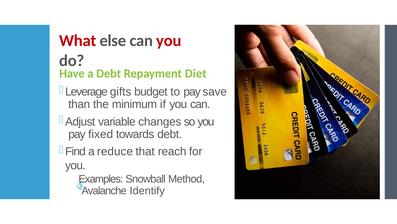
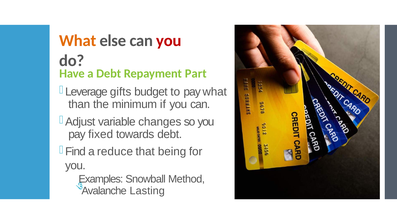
What at (78, 41) colour: red -> orange
Diet: Diet -> Part
pay save: save -> what
reach: reach -> being
Identify: Identify -> Lasting
